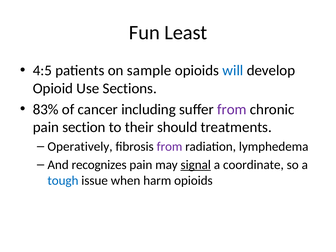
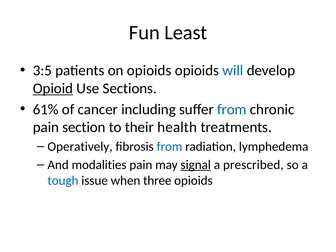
4:5: 4:5 -> 3:5
on sample: sample -> opioids
Opioid underline: none -> present
83%: 83% -> 61%
from at (232, 109) colour: purple -> blue
should: should -> health
from at (169, 147) colour: purple -> blue
recognizes: recognizes -> modalities
coordinate: coordinate -> prescribed
harm: harm -> three
